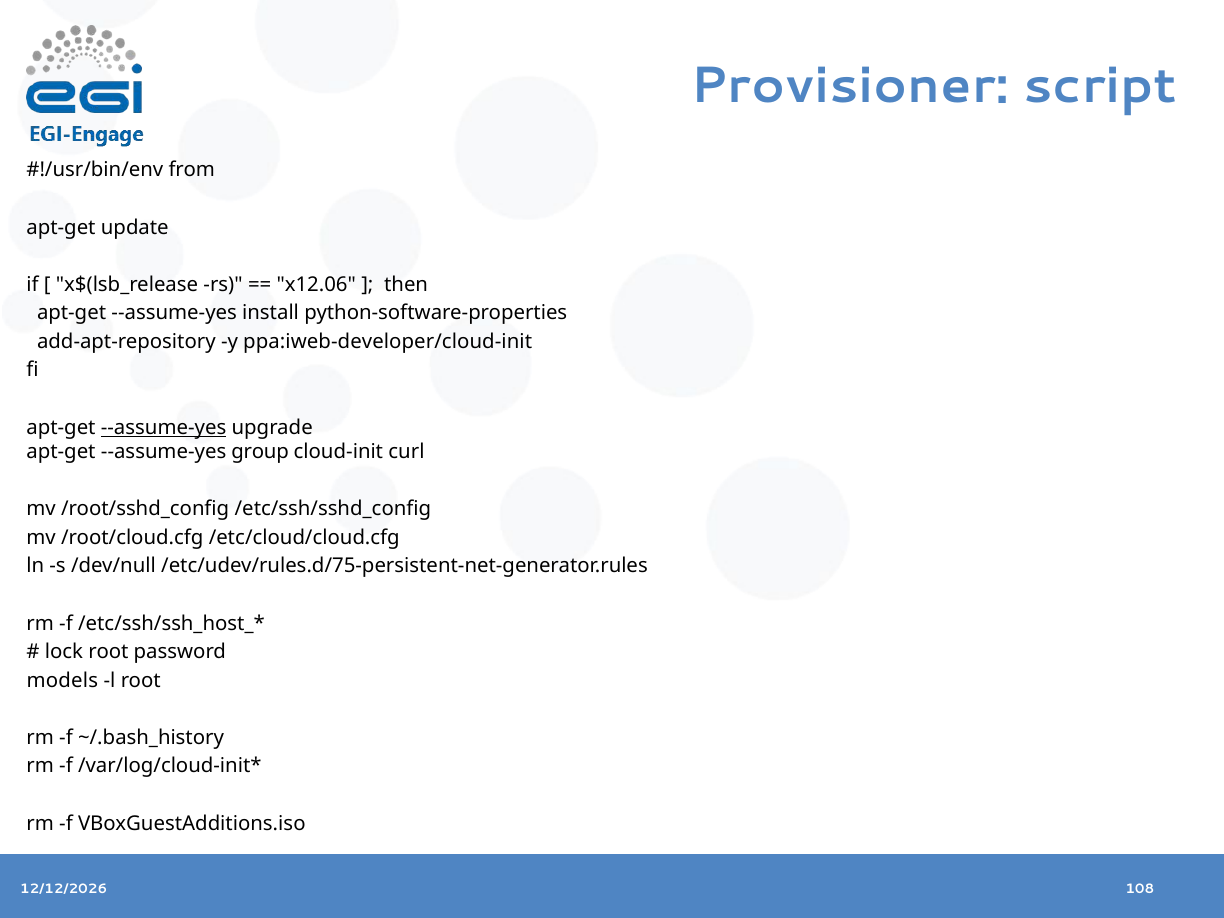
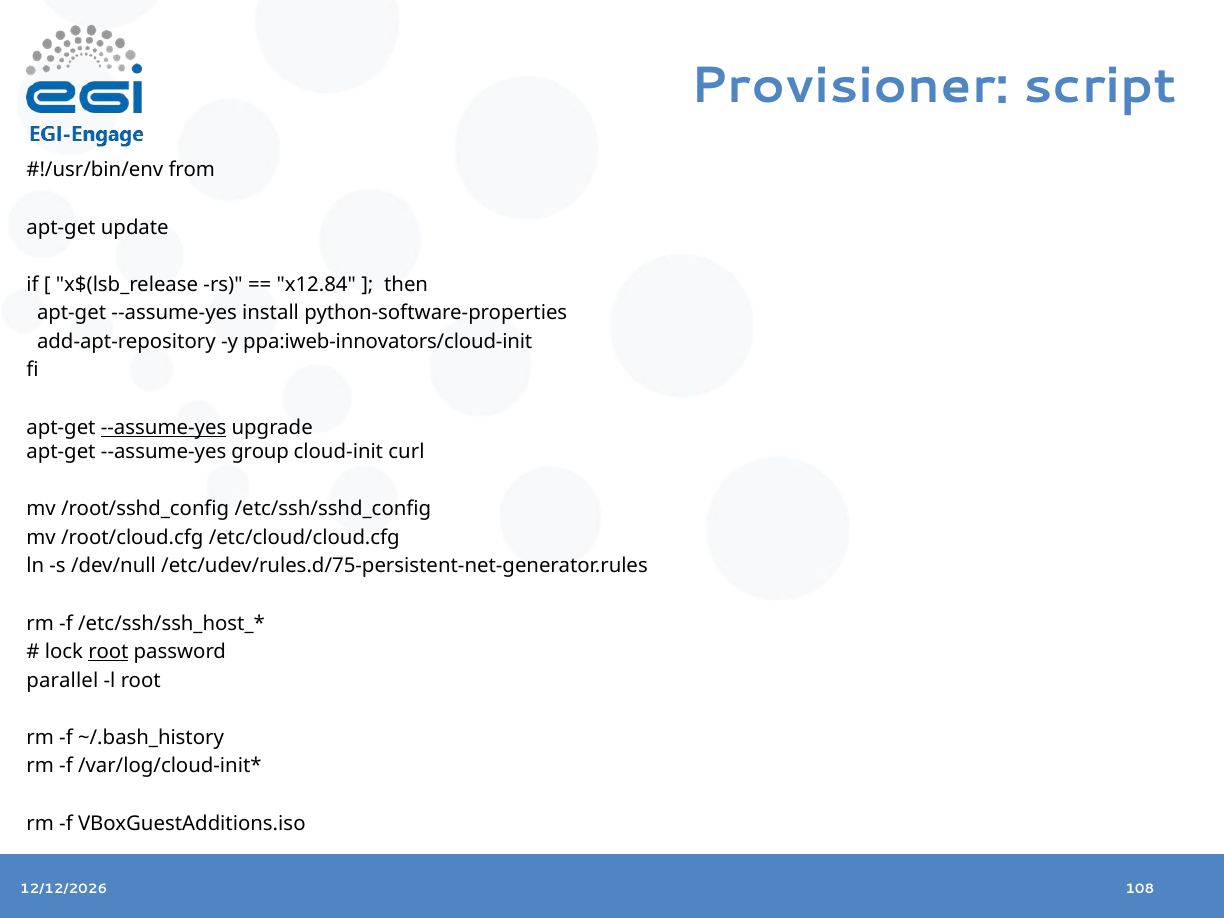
x12.06: x12.06 -> x12.84
ppa:iweb-developer/cloud-init: ppa:iweb-developer/cloud-init -> ppa:iweb-innovators/cloud-init
root at (108, 652) underline: none -> present
models: models -> parallel
